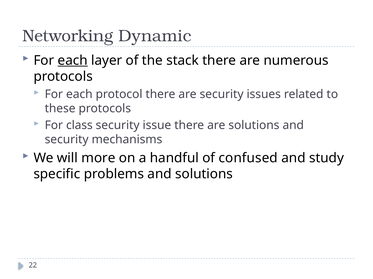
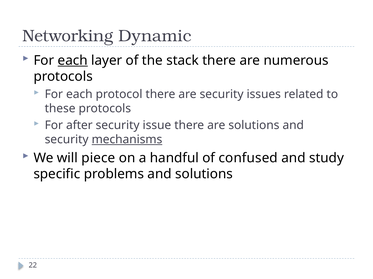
class: class -> after
mechanisms underline: none -> present
more: more -> piece
